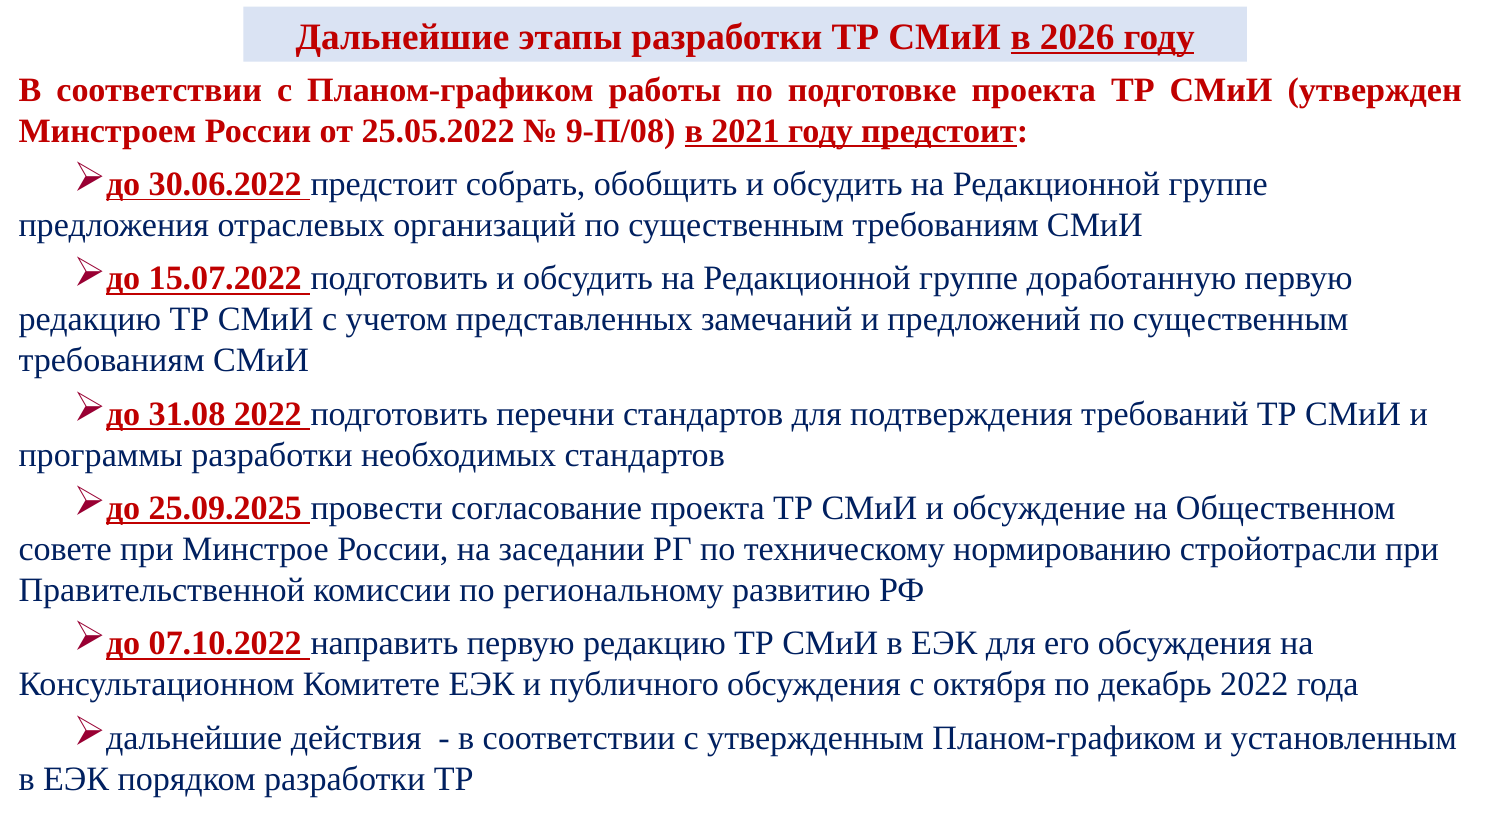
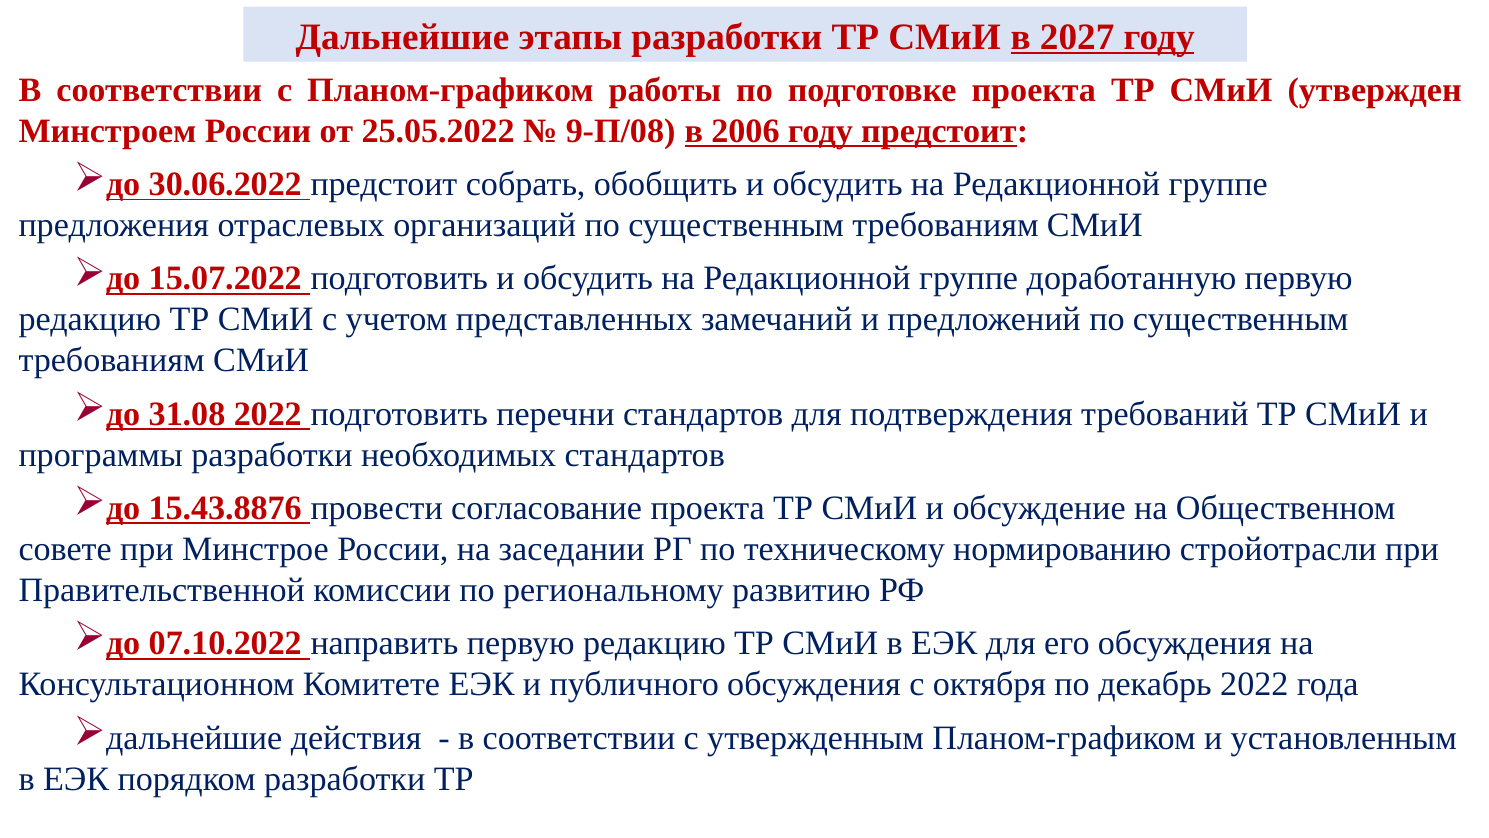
2026: 2026 -> 2027
2021: 2021 -> 2006
25.09.2025: 25.09.2025 -> 15.43.8876
